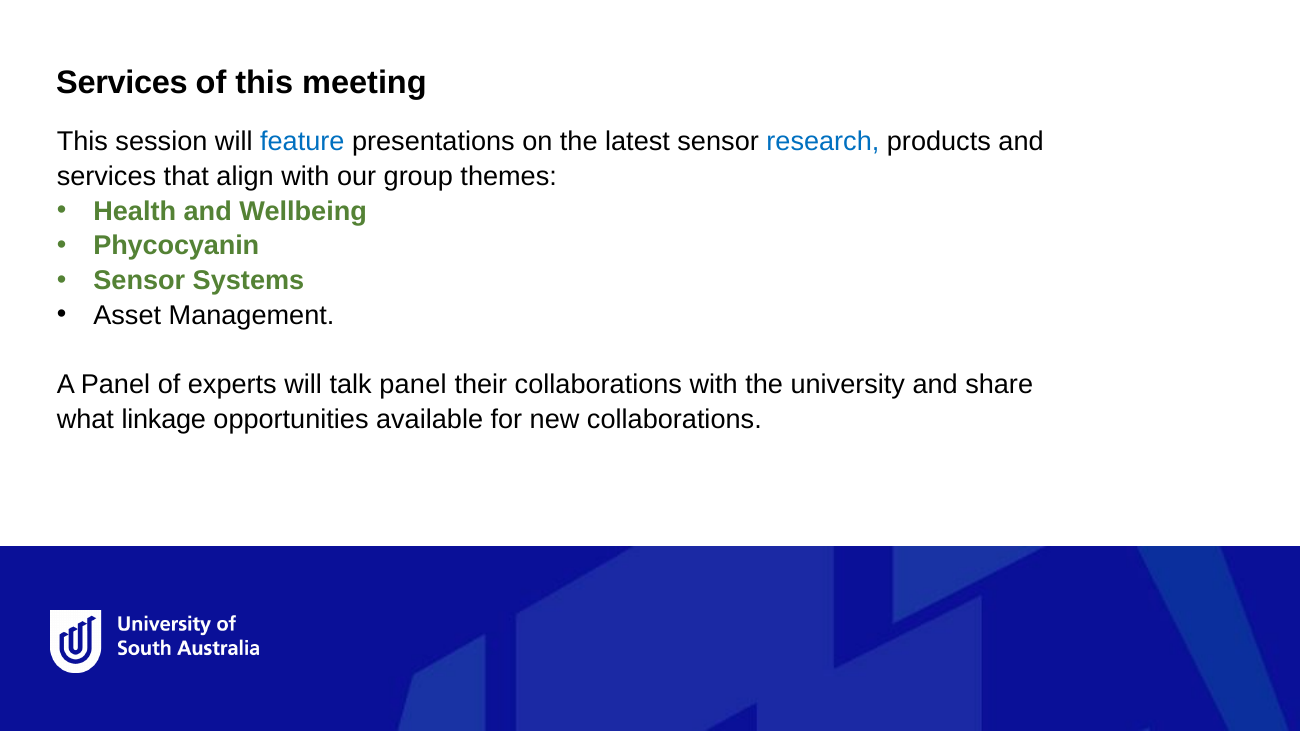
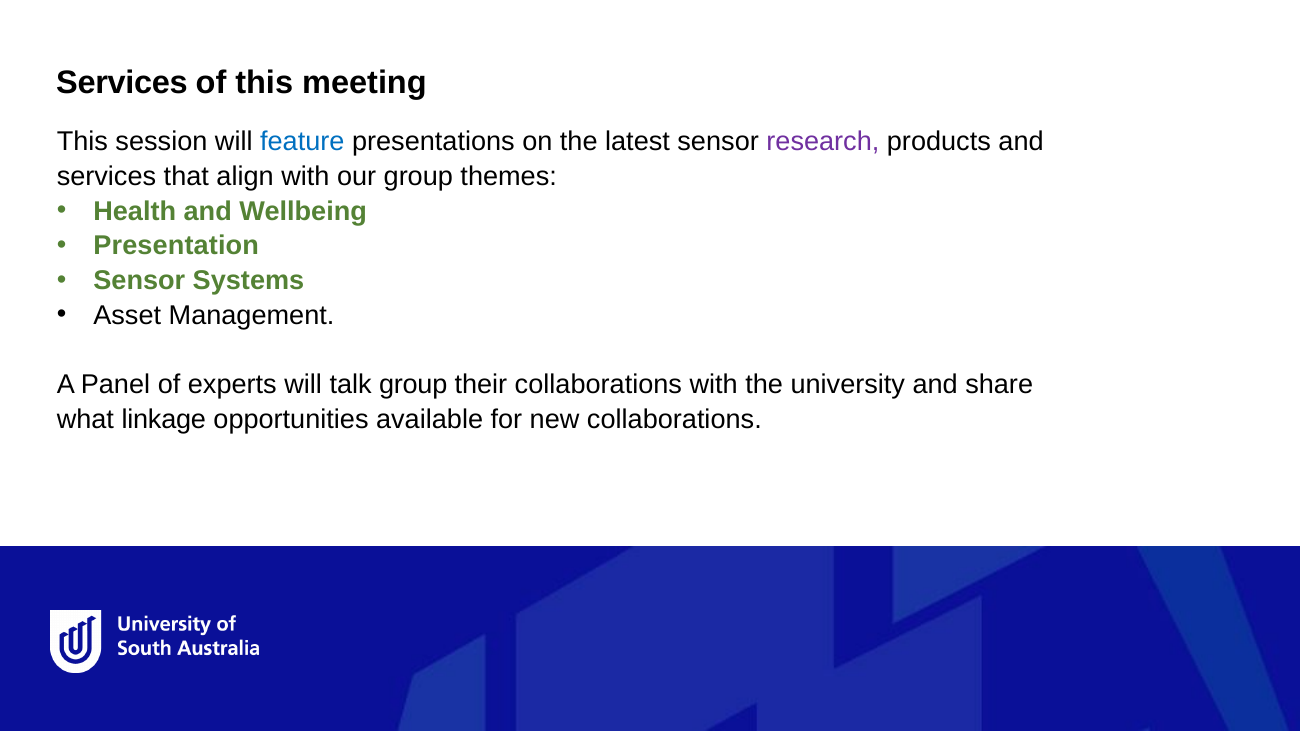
research colour: blue -> purple
Phycocyanin: Phycocyanin -> Presentation
talk panel: panel -> group
